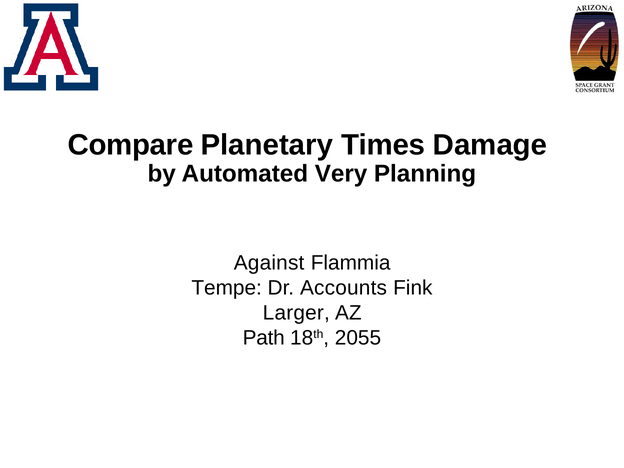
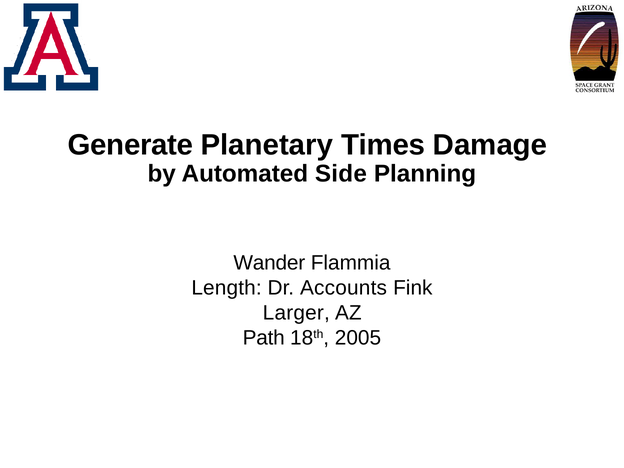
Compare: Compare -> Generate
Very: Very -> Side
Against: Against -> Wander
Tempe: Tempe -> Length
2055: 2055 -> 2005
